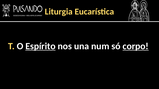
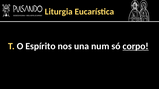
Espírito underline: present -> none
